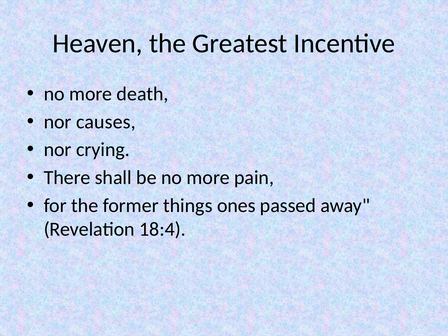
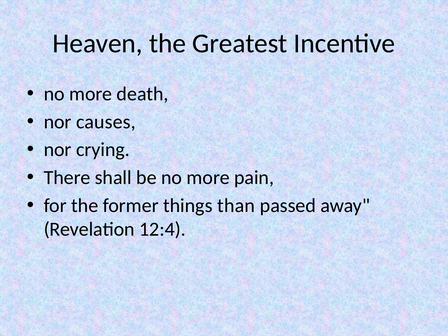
ones: ones -> than
18:4: 18:4 -> 12:4
